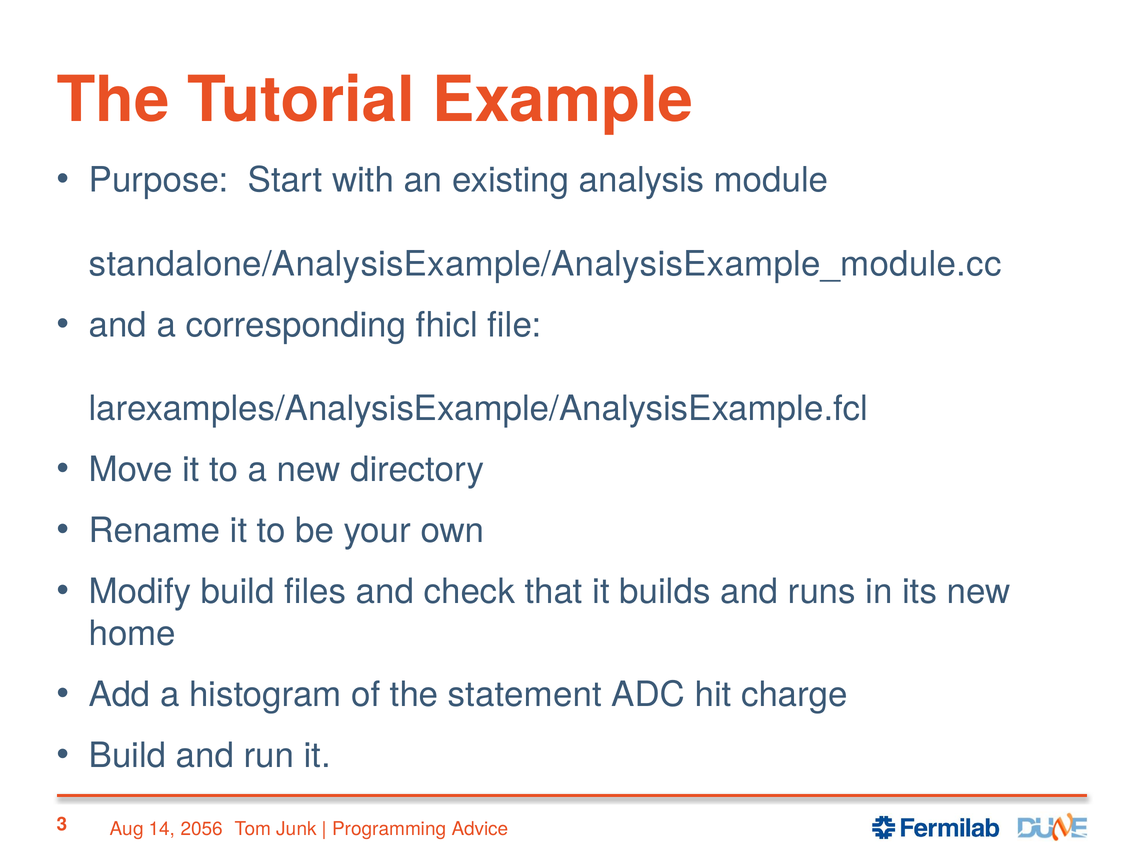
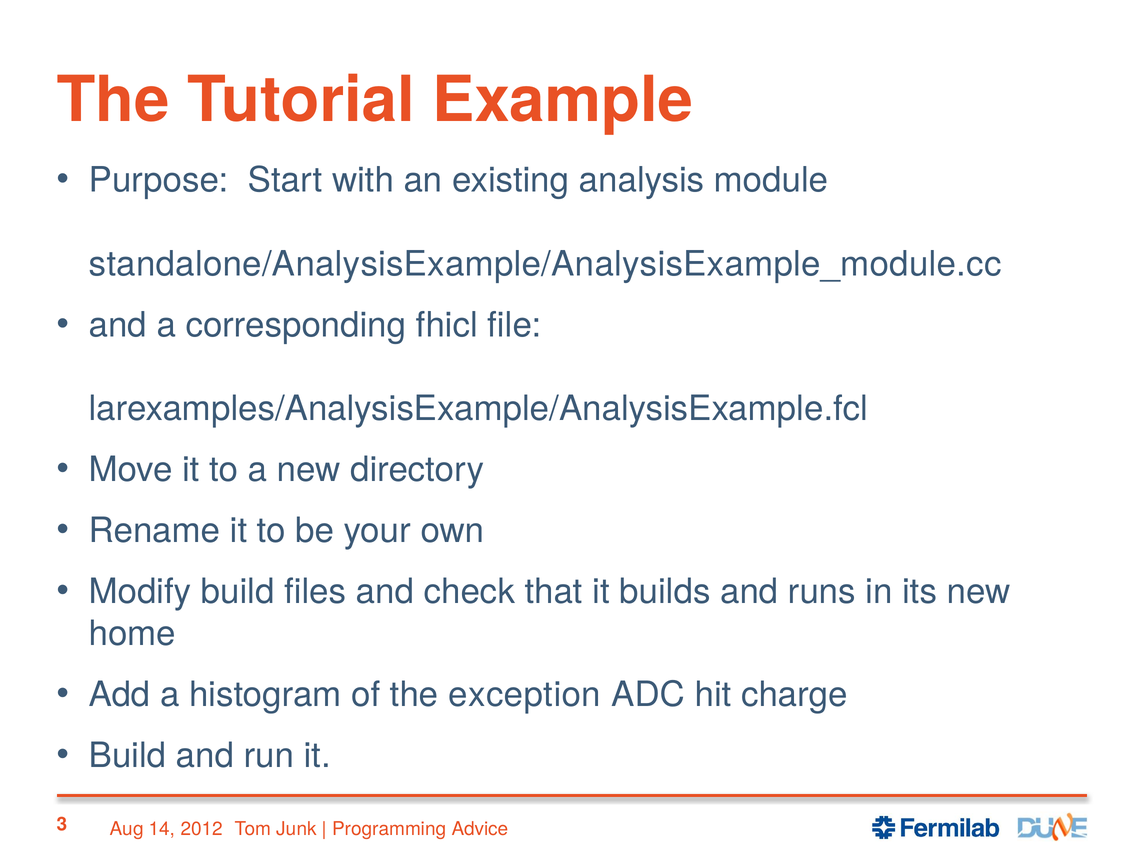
statement: statement -> exception
2056: 2056 -> 2012
